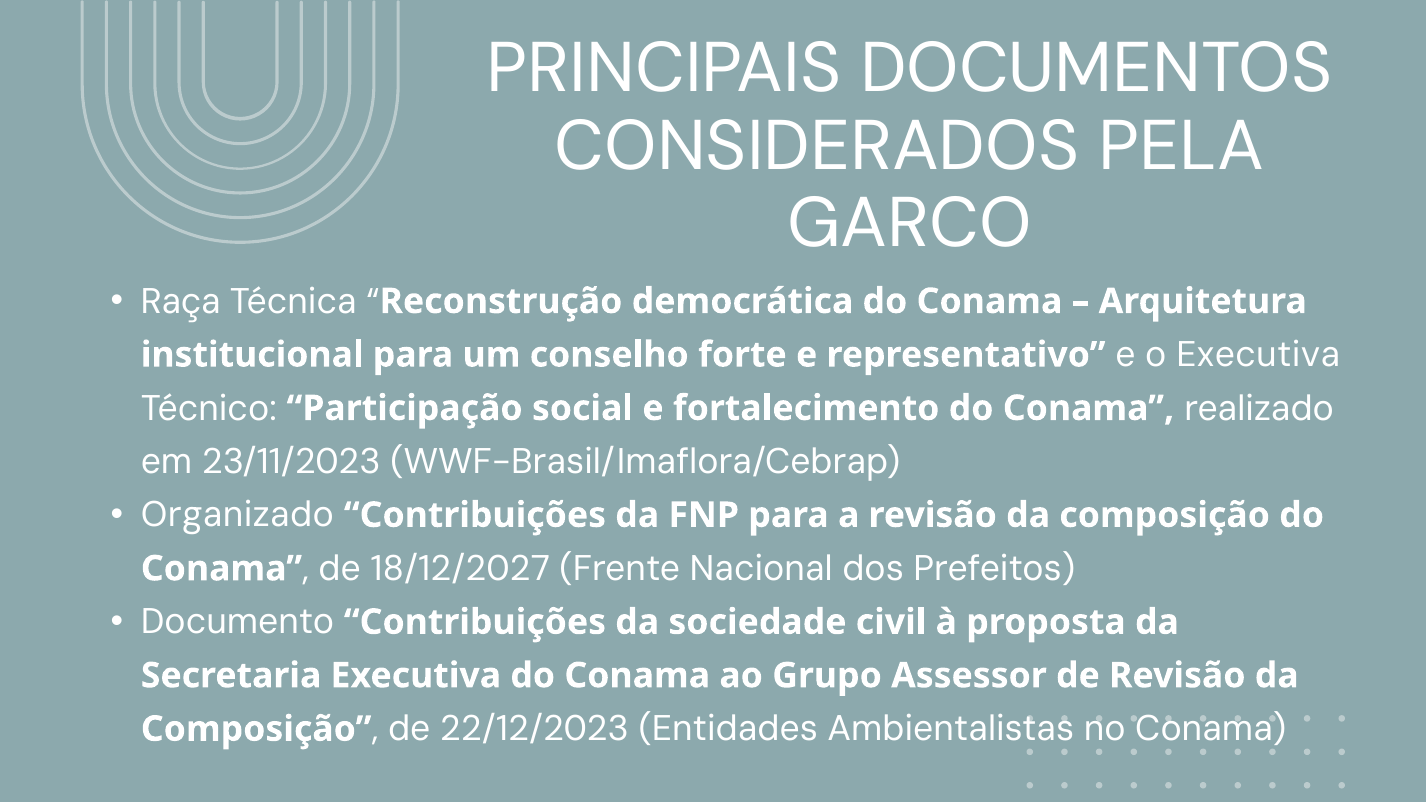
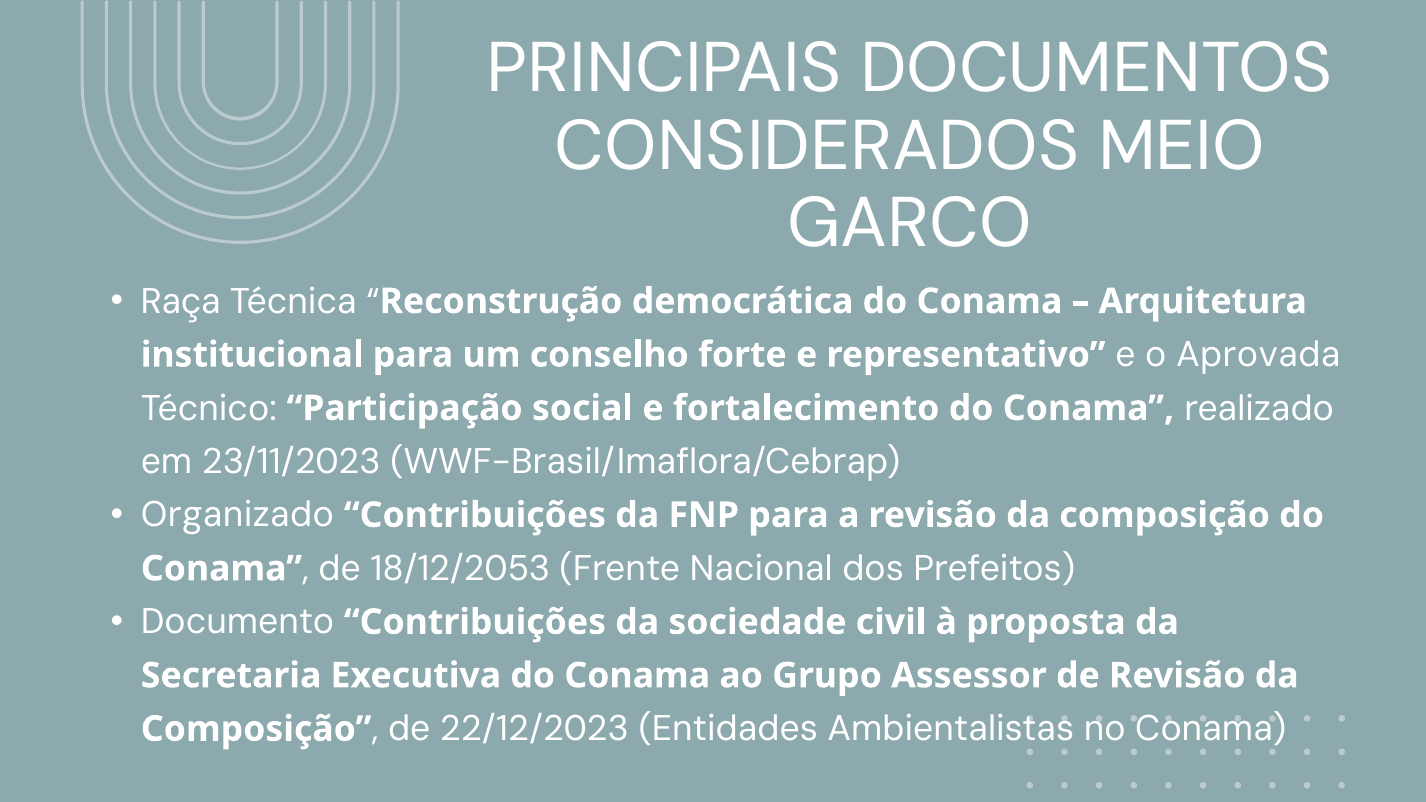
PELA: PELA -> MEIO
o Executiva: Executiva -> Aprovada
18/12/2027: 18/12/2027 -> 18/12/2053
